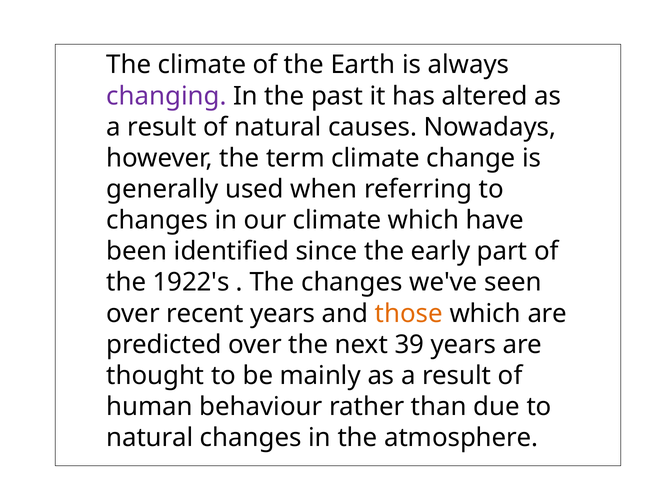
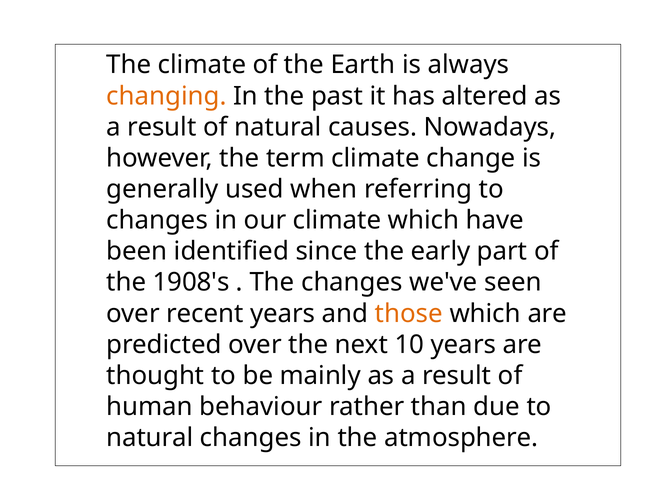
changing colour: purple -> orange
1922's: 1922's -> 1908's
39: 39 -> 10
